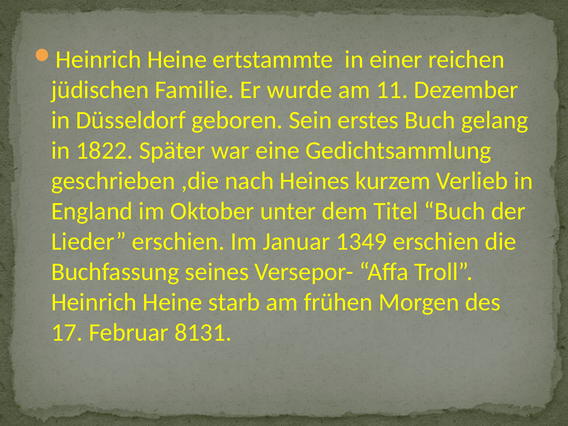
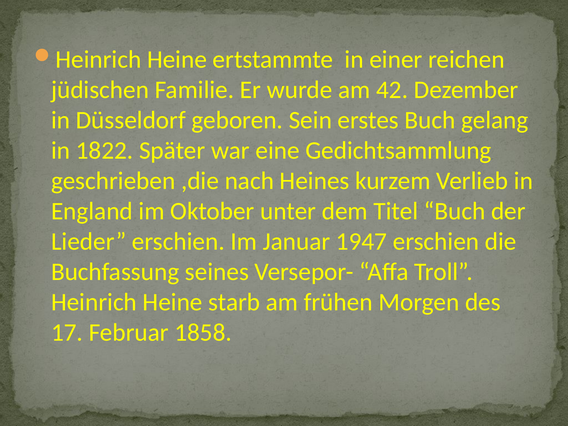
11: 11 -> 42
1349: 1349 -> 1947
8131: 8131 -> 1858
